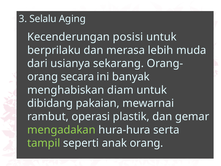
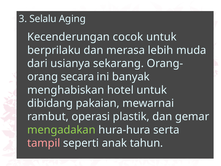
posisi: posisi -> cocok
diam: diam -> hotel
tampil colour: light green -> pink
anak orang: orang -> tahun
